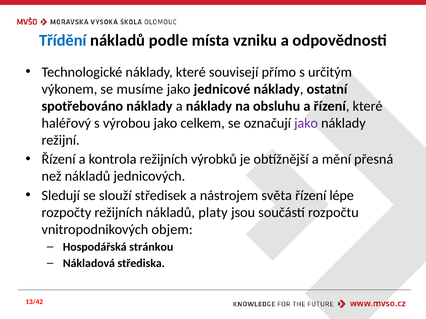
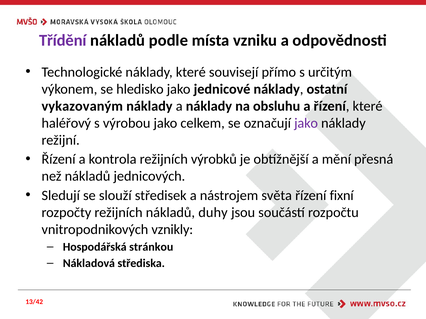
Třídění colour: blue -> purple
musíme: musíme -> hledisko
spotřebováno: spotřebováno -> vykazovaným
lépe: lépe -> fixní
platy: platy -> duhy
objem: objem -> vznikly
